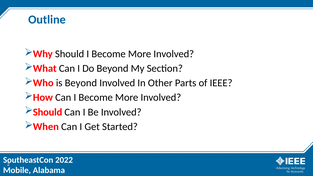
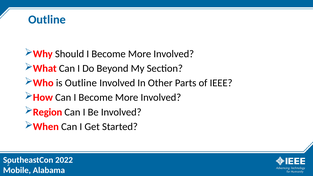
is Beyond: Beyond -> Outline
Should at (48, 112): Should -> Region
